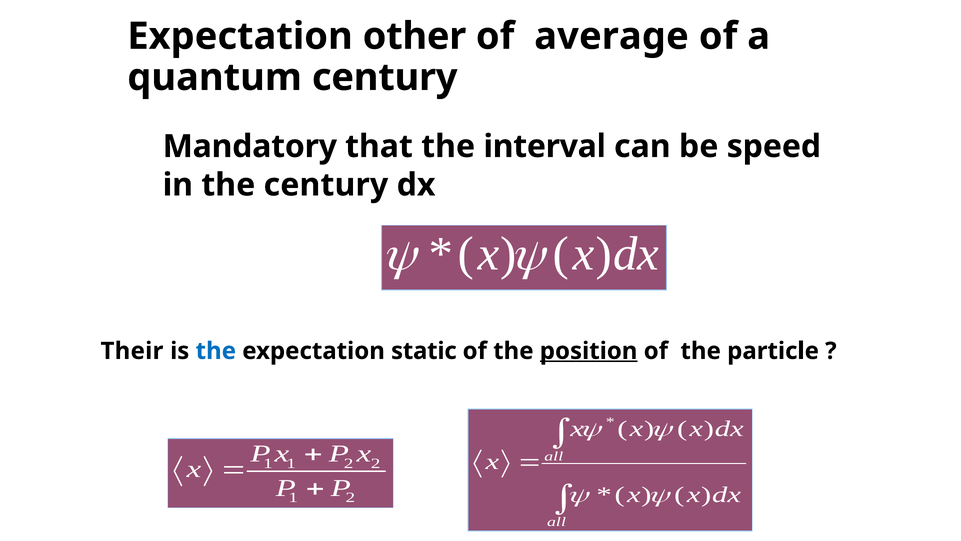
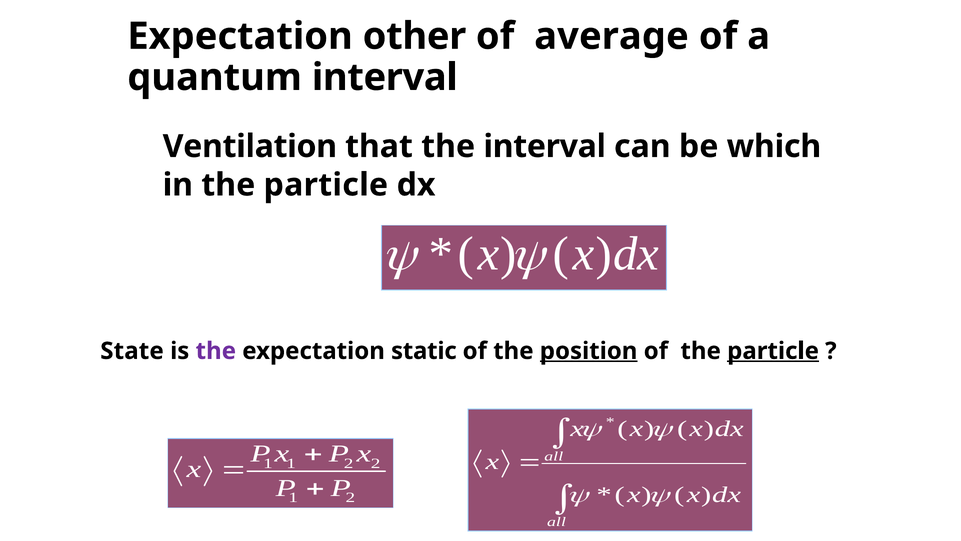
quantum century: century -> interval
Mandatory: Mandatory -> Ventilation
speed: speed -> which
in the century: century -> particle
Their: Their -> State
the at (216, 351) colour: blue -> purple
particle at (773, 351) underline: none -> present
